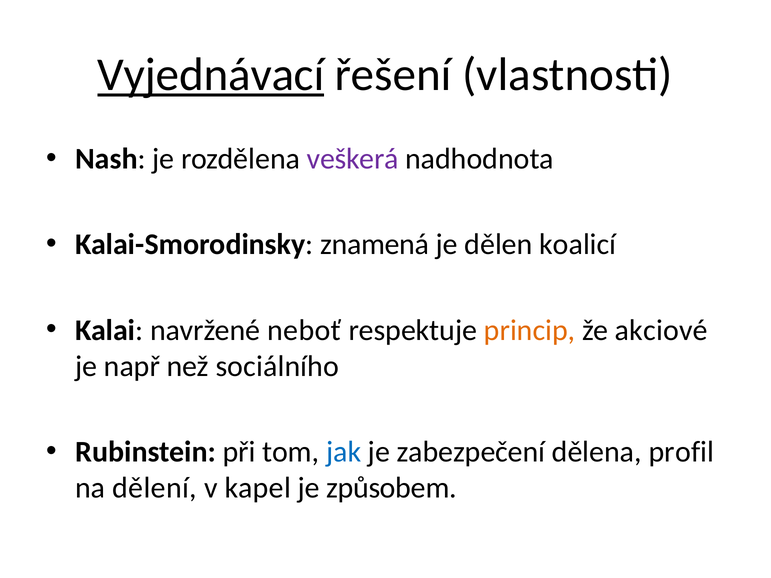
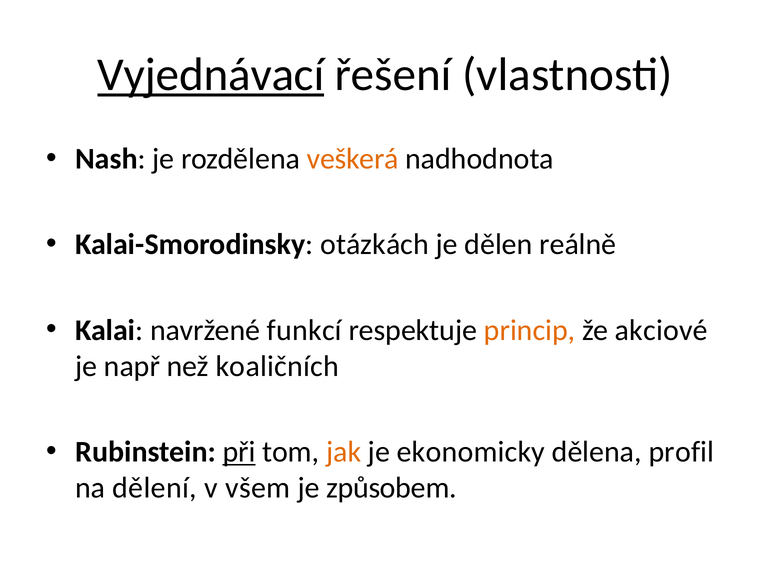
veškerá colour: purple -> orange
znamená: znamená -> otázkách
koalicí: koalicí -> reálně
neboť: neboť -> funkcí
sociálního: sociálního -> koaličních
při underline: none -> present
jak colour: blue -> orange
zabezpečení: zabezpečení -> ekonomicky
kapel: kapel -> všem
